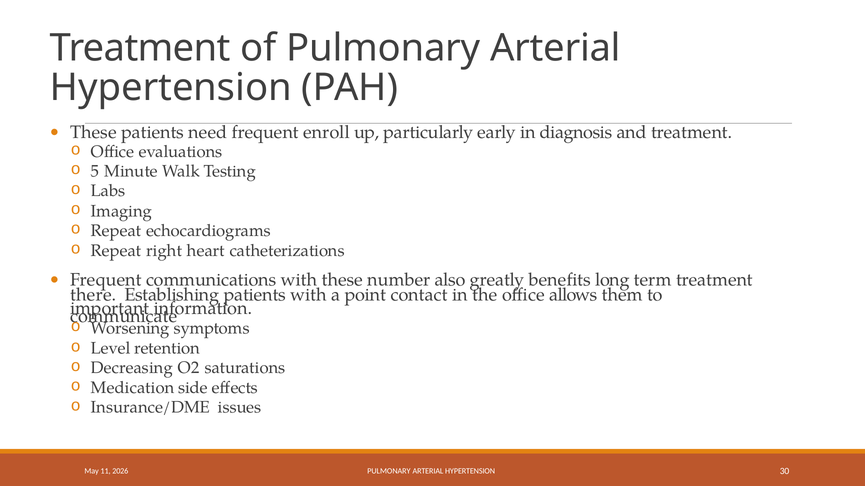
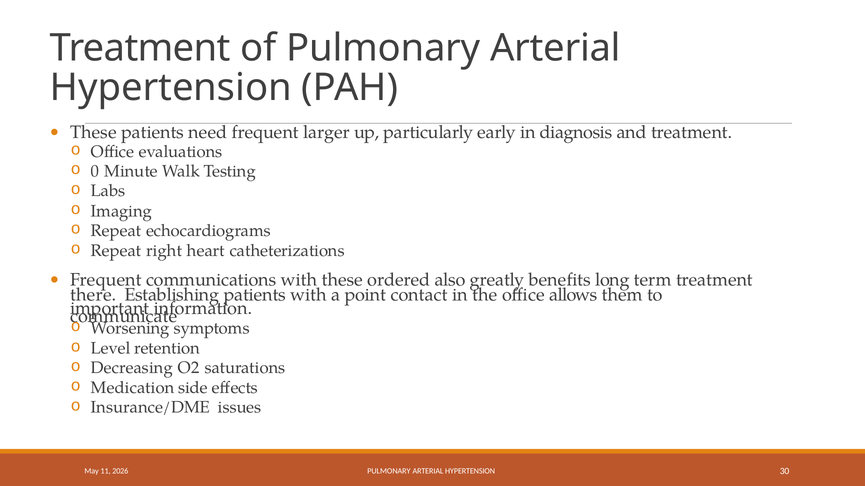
enroll: enroll -> larger
5: 5 -> 0
number: number -> ordered
